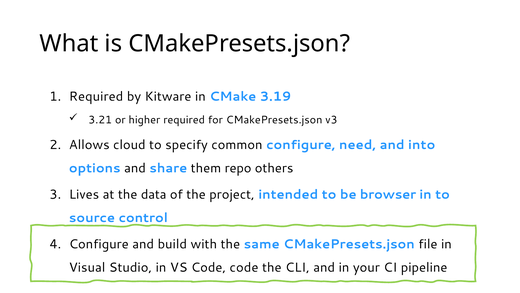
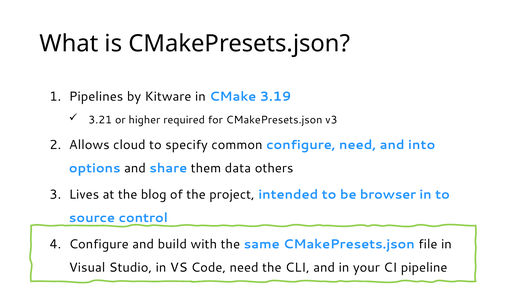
Required at (96, 96): Required -> Pipelines
repo: repo -> data
data: data -> blog
Code code: code -> need
